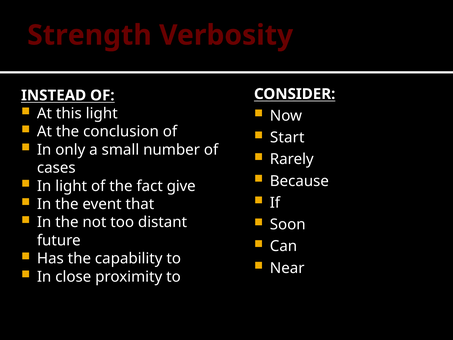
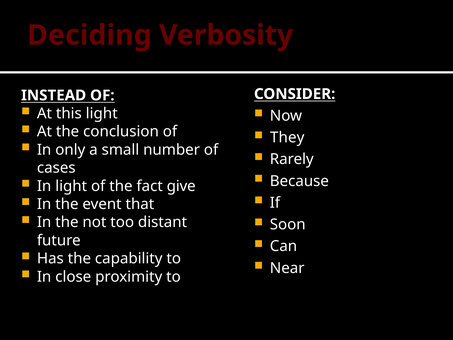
Strength: Strength -> Deciding
Start: Start -> They
